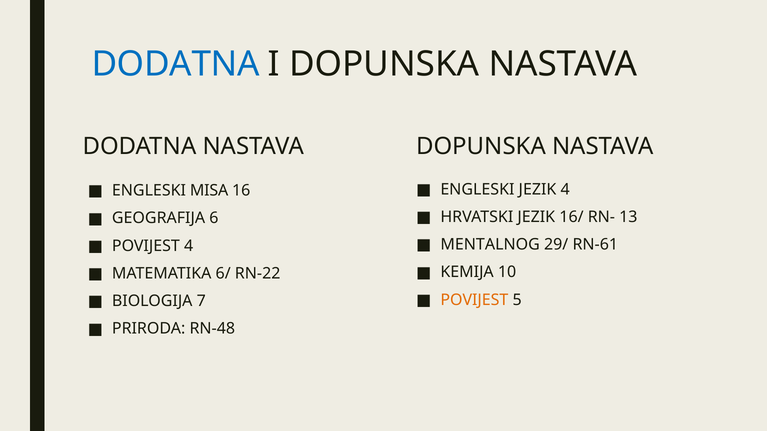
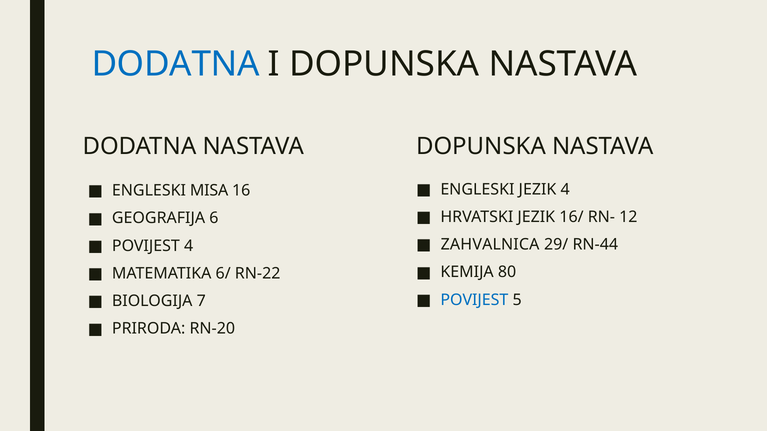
13: 13 -> 12
MENTALNOG: MENTALNOG -> ZAHVALNICA
RN-61: RN-61 -> RN-44
10: 10 -> 80
POVIJEST at (474, 300) colour: orange -> blue
RN-48: RN-48 -> RN-20
